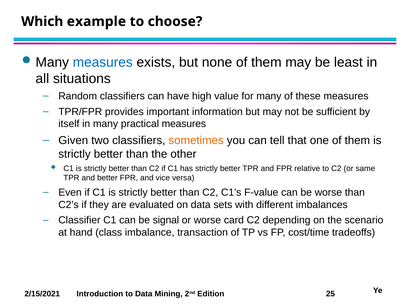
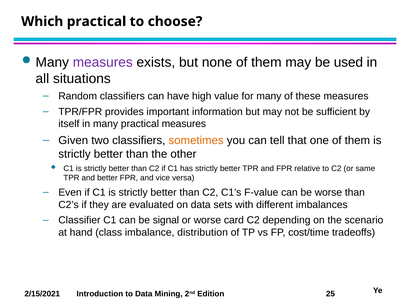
Which example: example -> practical
measures at (103, 62) colour: blue -> purple
least: least -> used
transaction: transaction -> distribution
